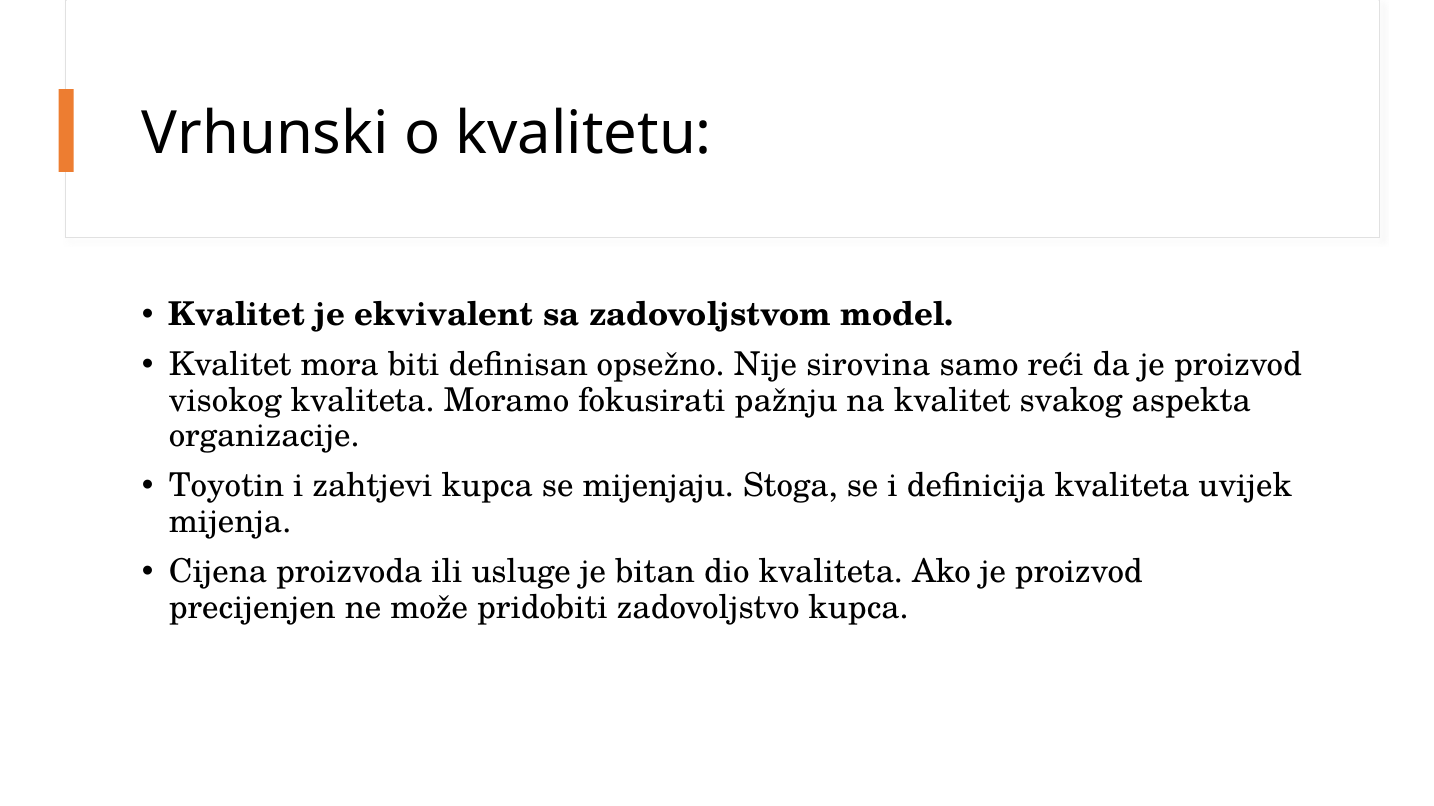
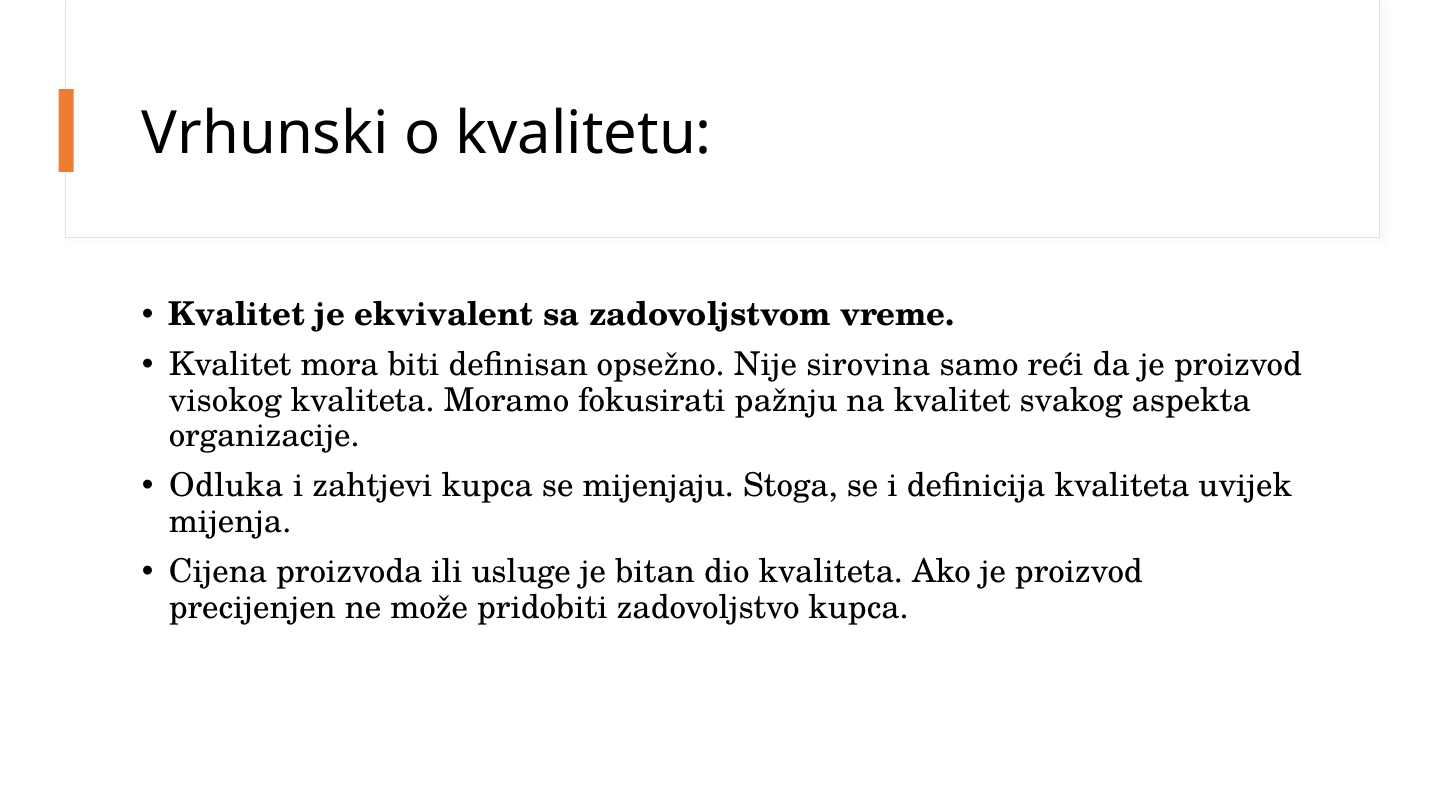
model: model -> vreme
Toyotin: Toyotin -> Odluka
